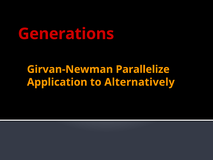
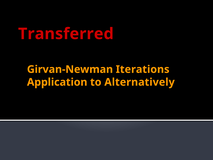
Generations: Generations -> Transferred
Parallelize: Parallelize -> Iterations
